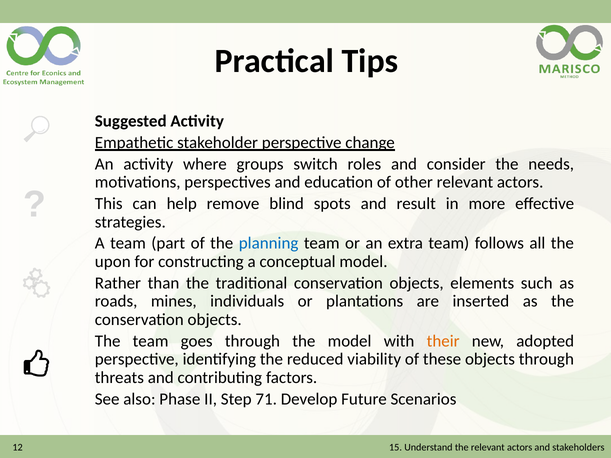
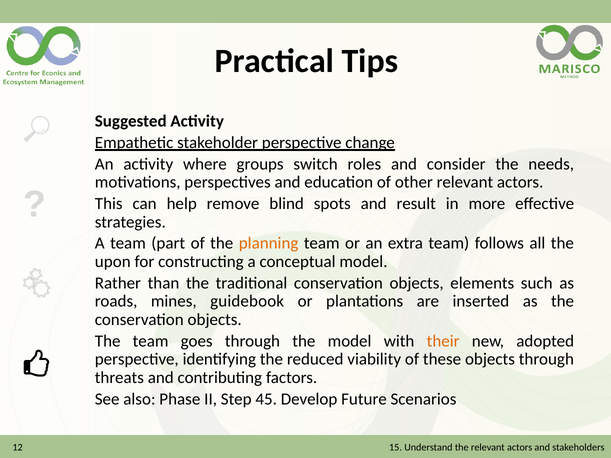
planning colour: blue -> orange
individuals: individuals -> guidebook
71: 71 -> 45
